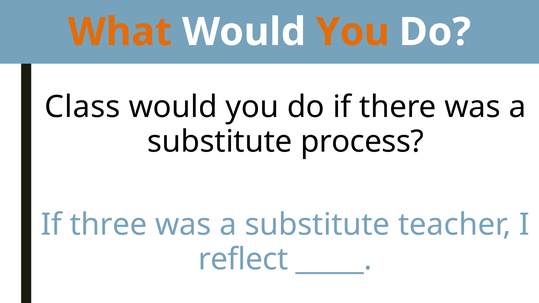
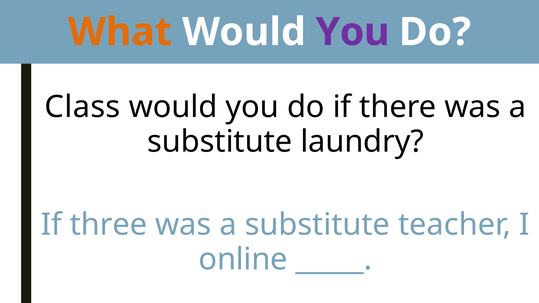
You at (353, 32) colour: orange -> purple
process: process -> laundry
reflect: reflect -> online
